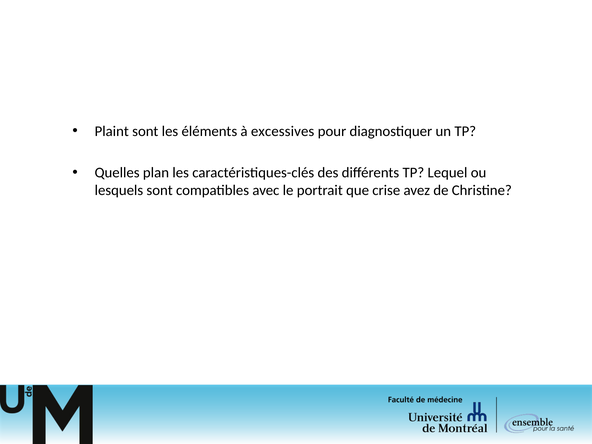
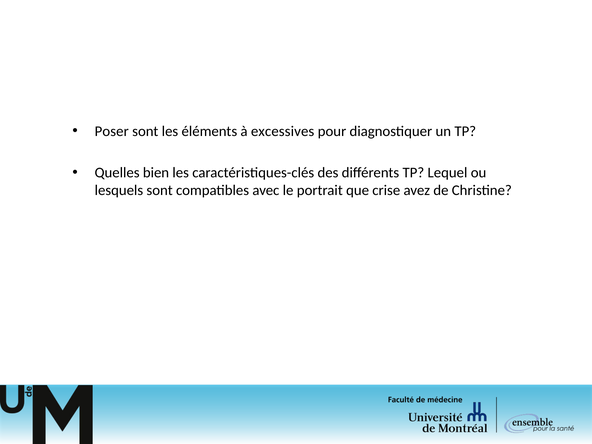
Plaint: Plaint -> Poser
plan: plan -> bien
